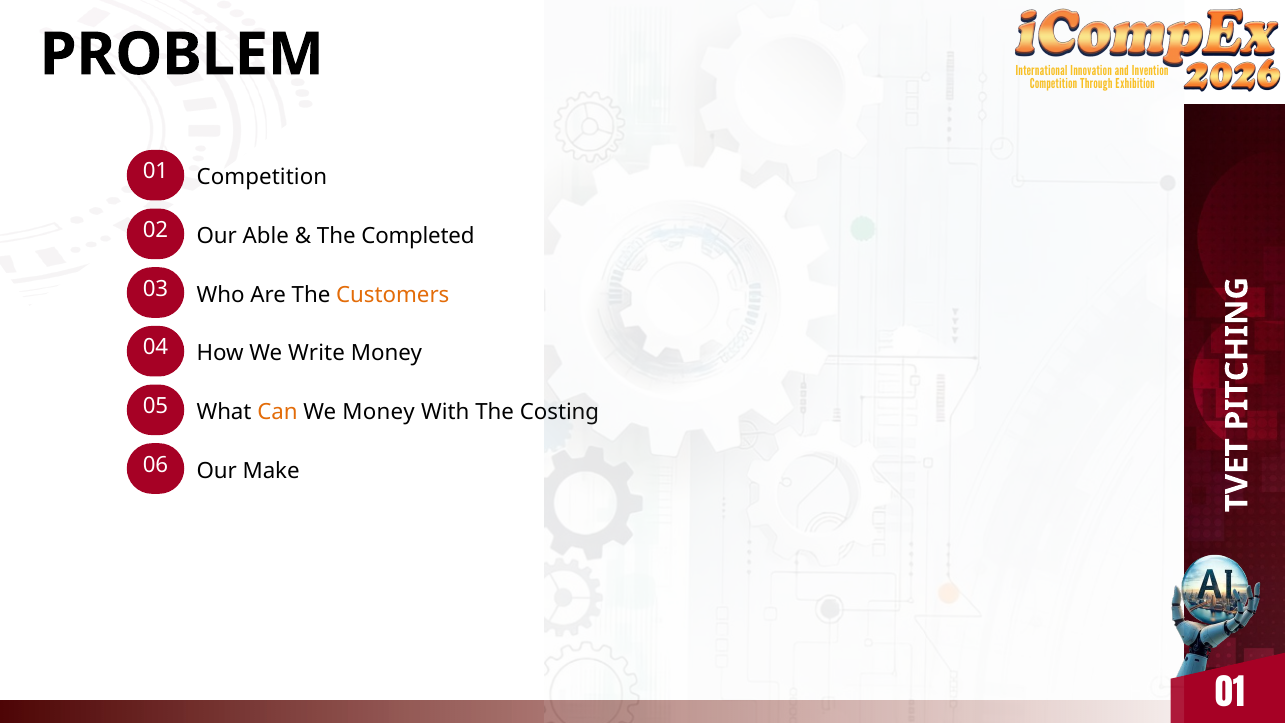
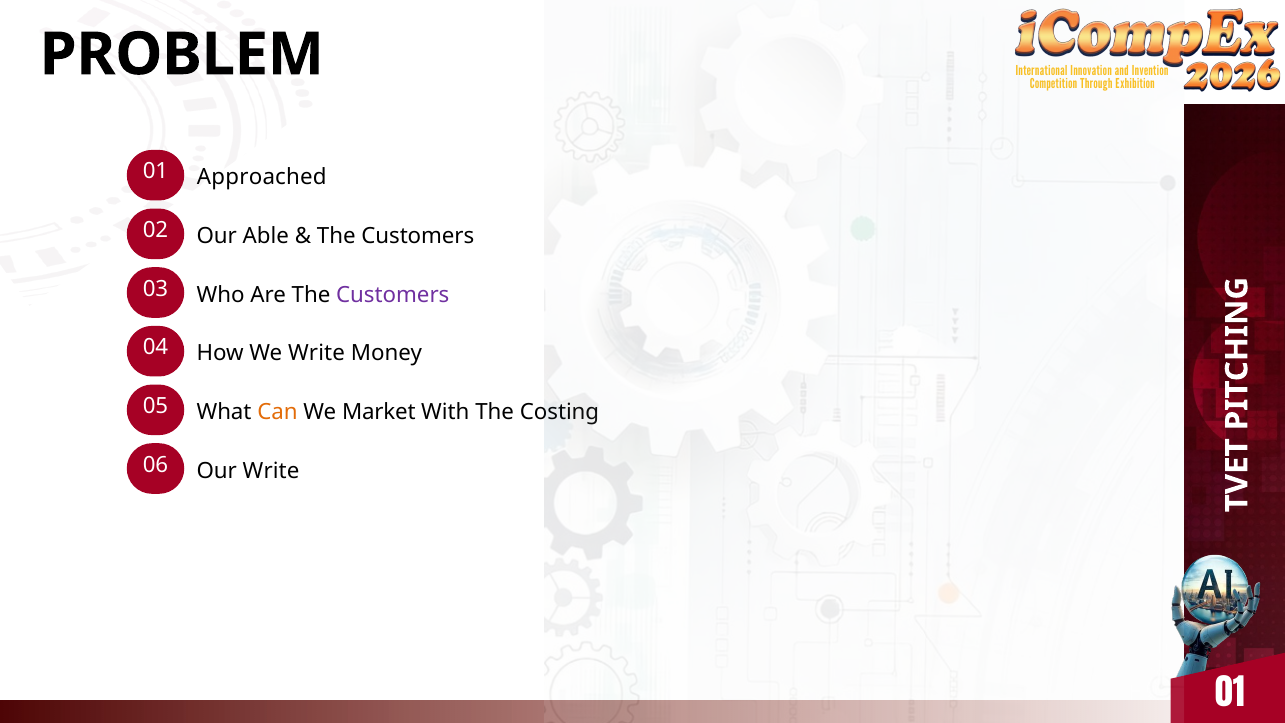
Competition at (262, 177): Competition -> Approached
Completed at (418, 236): Completed -> Customers
Customers at (393, 295) colour: orange -> purple
We Money: Money -> Market
Our Make: Make -> Write
